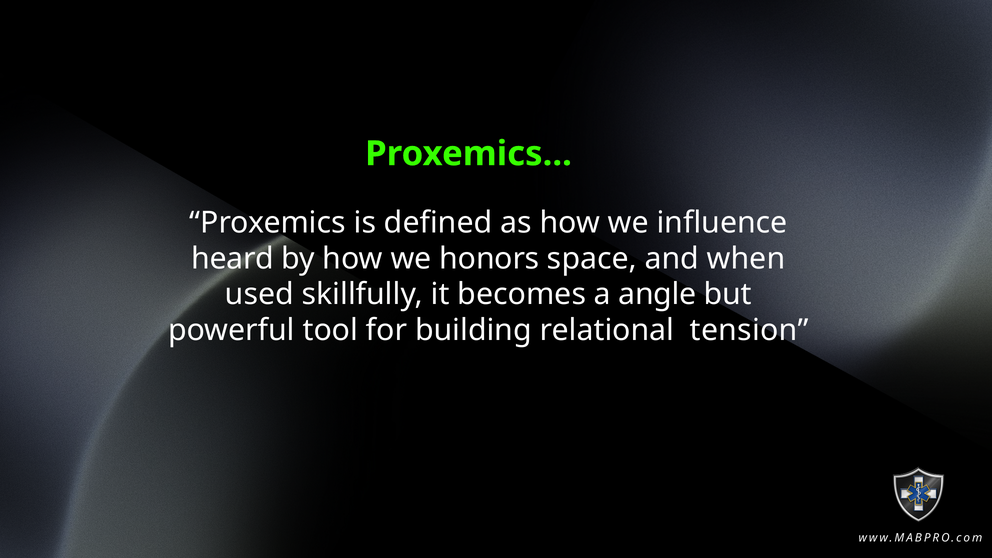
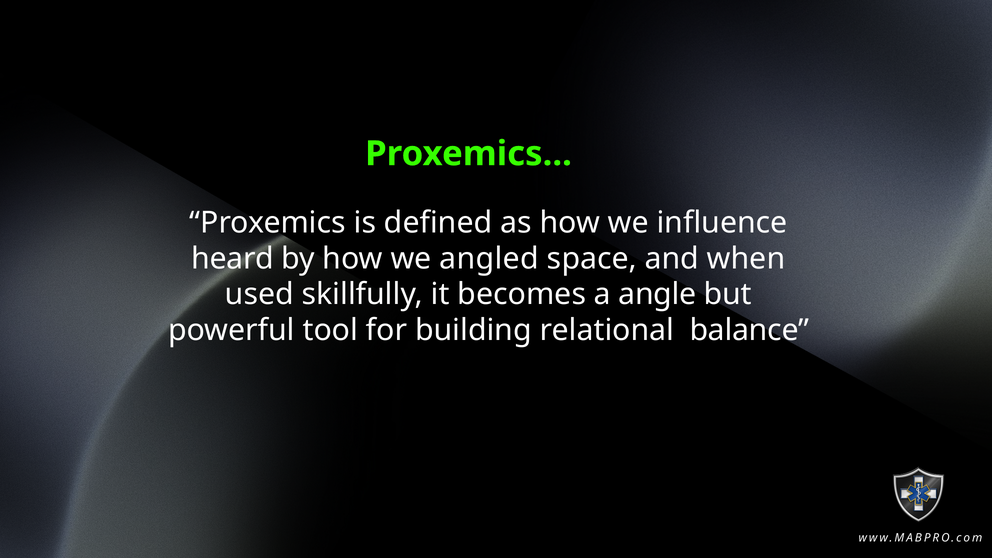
honors: honors -> angled
tension: tension -> balance
